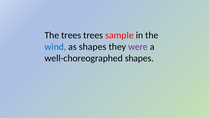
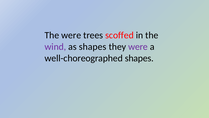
The trees: trees -> were
sample: sample -> scoffed
wind colour: blue -> purple
